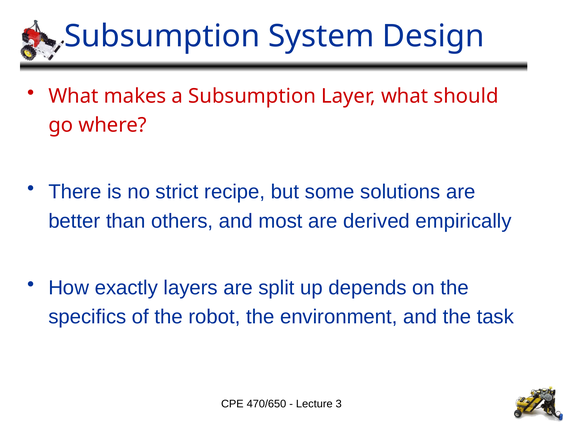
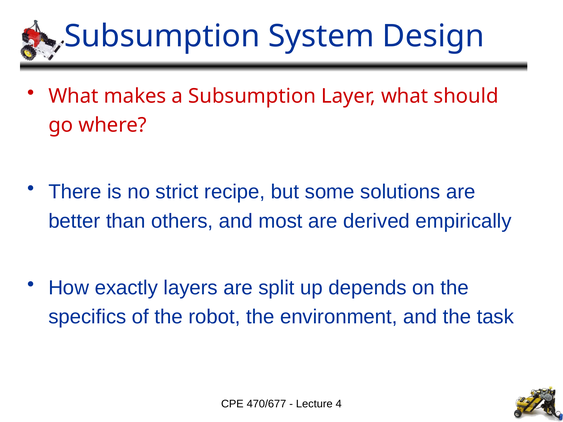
470/650: 470/650 -> 470/677
3: 3 -> 4
